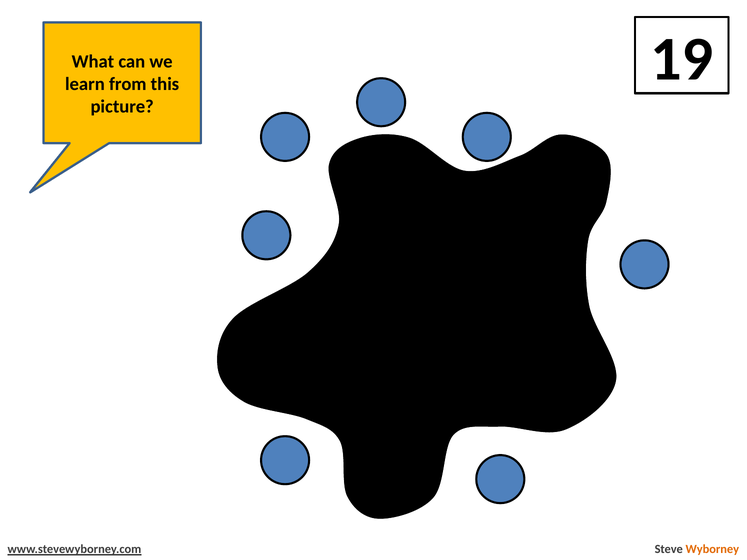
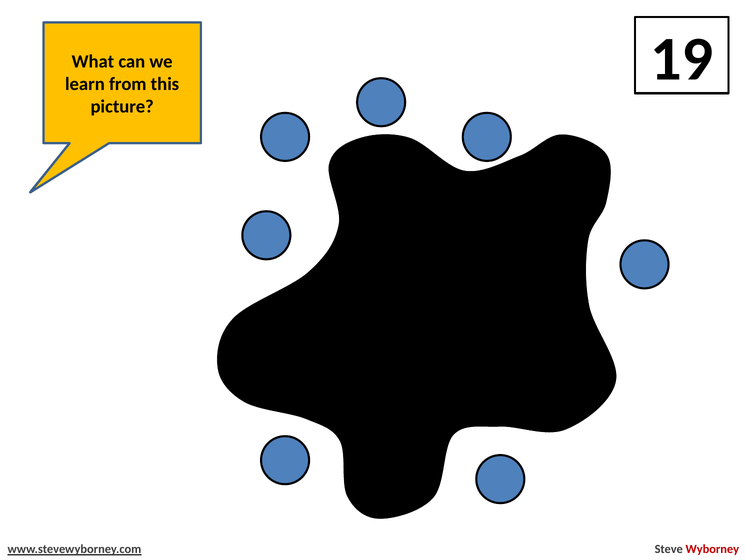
Wyborney colour: orange -> red
